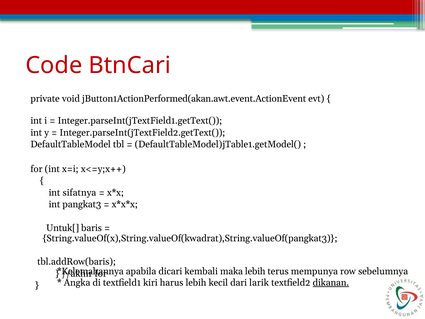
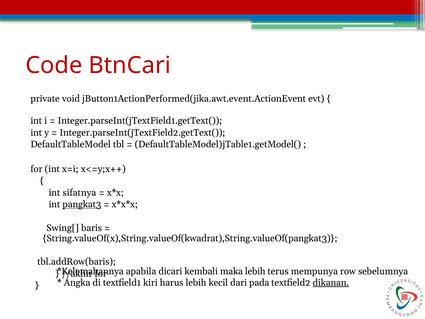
jButton1ActionPerformed(akan.awt.event.ActionEvent: jButton1ActionPerformed(akan.awt.event.ActionEvent -> jButton1ActionPerformed(jika.awt.event.ActionEvent
pangkat3 underline: none -> present
Untuk[: Untuk[ -> Swing[
larik: larik -> pada
